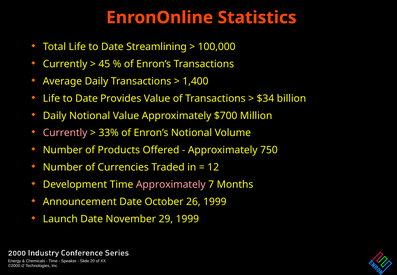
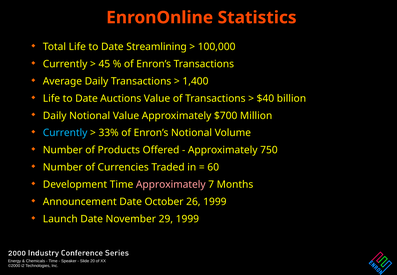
Provides: Provides -> Auctions
$34: $34 -> $40
Currently at (65, 133) colour: pink -> light blue
12: 12 -> 60
